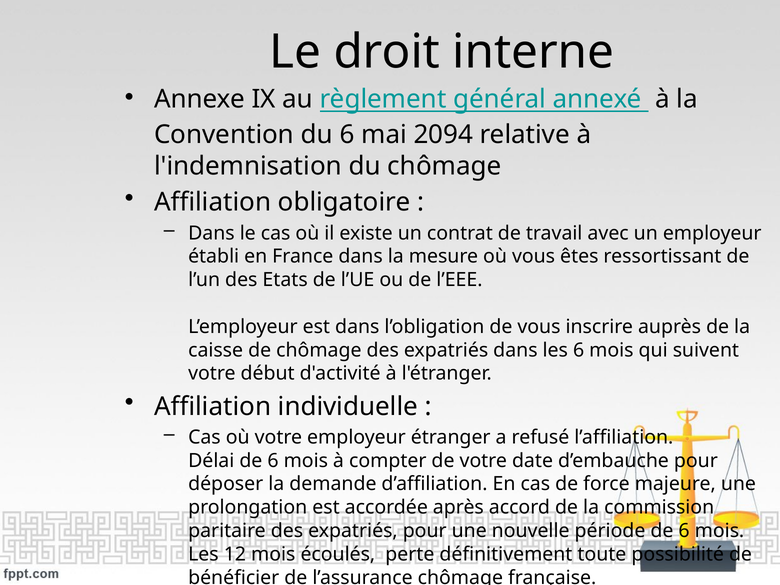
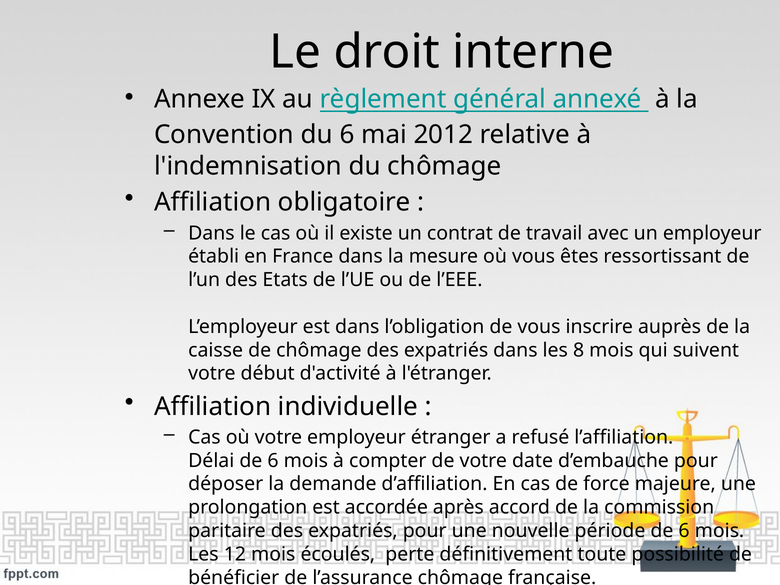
2094: 2094 -> 2012
les 6: 6 -> 8
